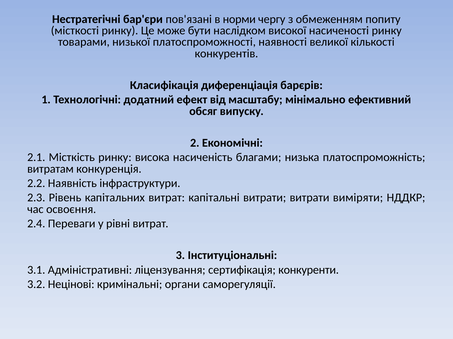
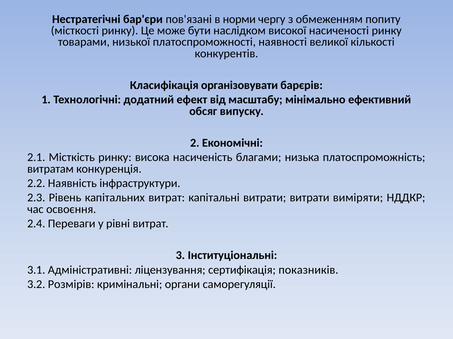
диференціація: диференціація -> організовувати
конкуренти: конкуренти -> показників
Нецінові: Нецінові -> Розмірів
